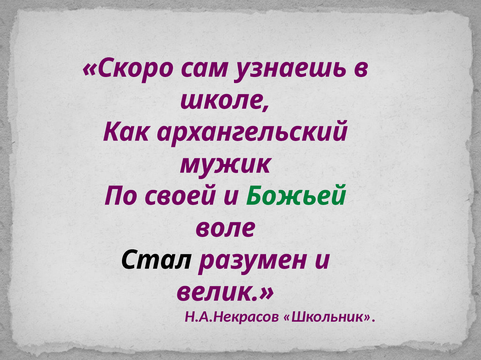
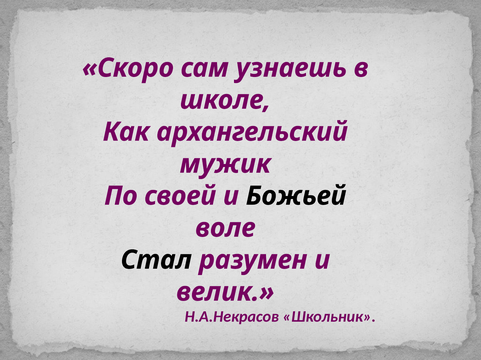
Божьей colour: green -> black
